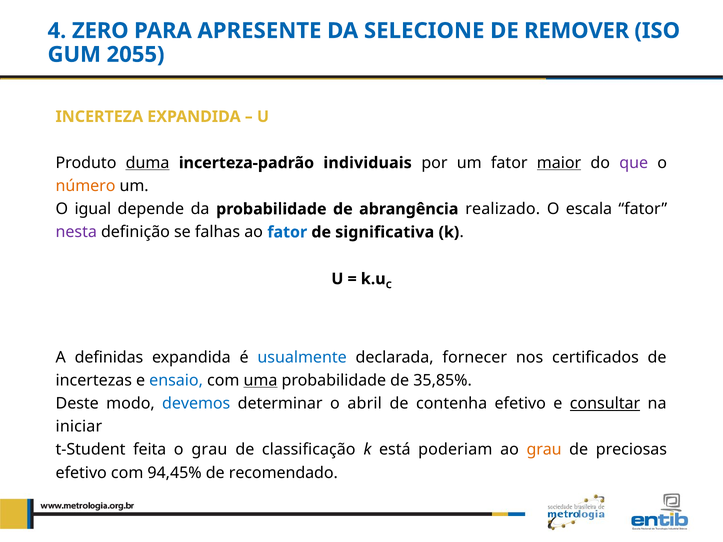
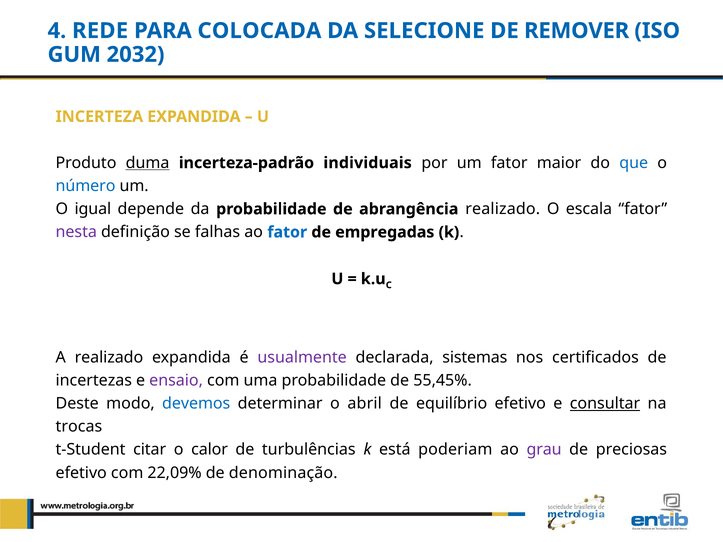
ZERO: ZERO -> REDE
APRESENTE: APRESENTE -> COLOCADA
2055: 2055 -> 2032
maior underline: present -> none
que colour: purple -> blue
número colour: orange -> blue
significativa: significativa -> empregadas
A definidas: definidas -> realizado
usualmente colour: blue -> purple
fornecer: fornecer -> sistemas
ensaio colour: blue -> purple
uma underline: present -> none
35,85%: 35,85% -> 55,45%
contenha: contenha -> equilíbrio
iniciar: iniciar -> trocas
feita: feita -> citar
o grau: grau -> calor
classificação: classificação -> turbulências
grau at (544, 450) colour: orange -> purple
94,45%: 94,45% -> 22,09%
recomendado: recomendado -> denominação
